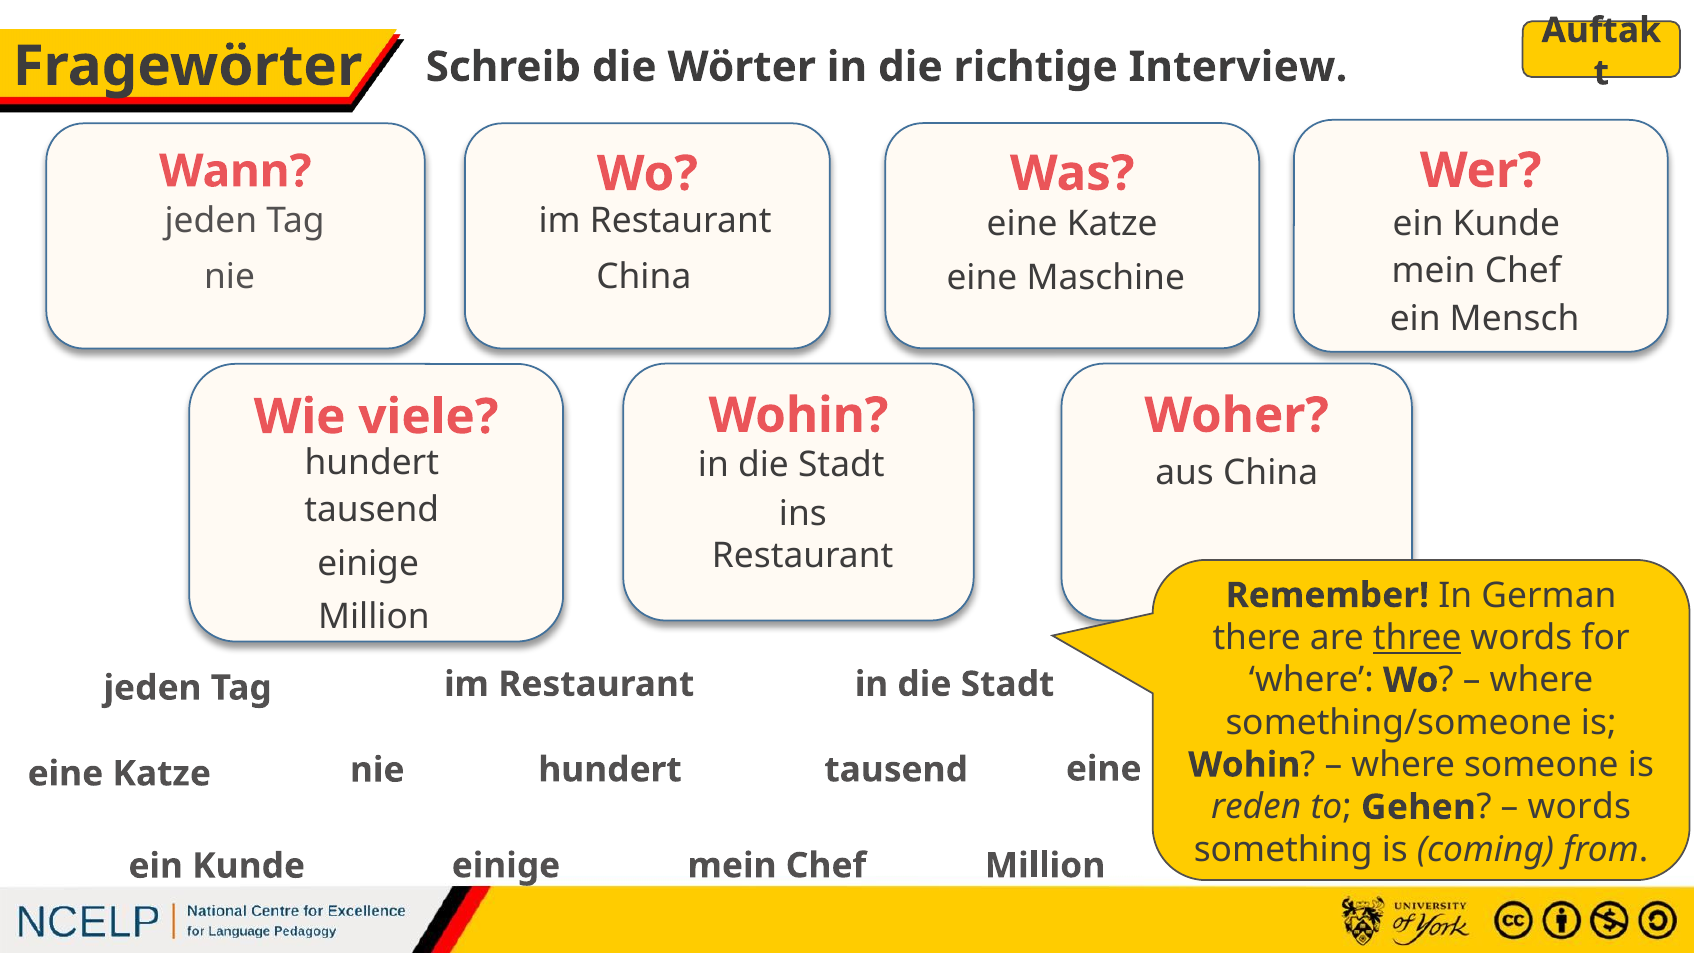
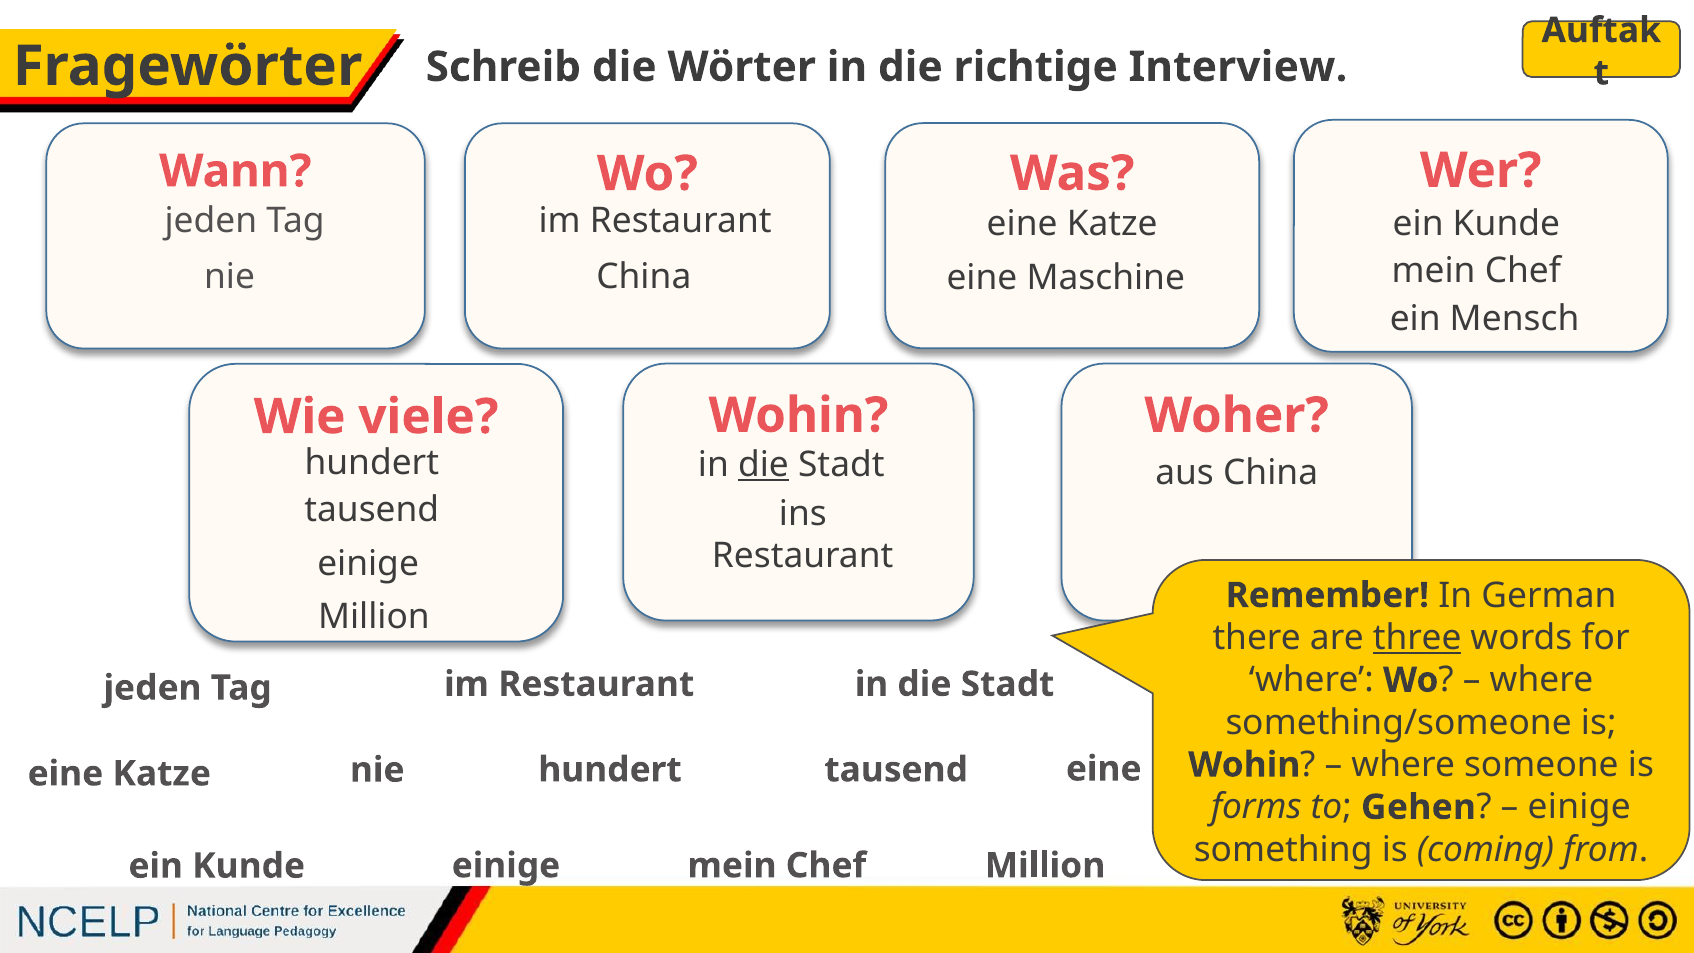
die at (763, 465) underline: none -> present
reden: reden -> forms
words at (1579, 807): words -> einige
